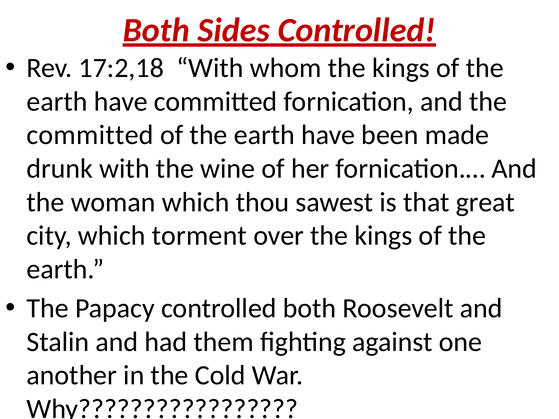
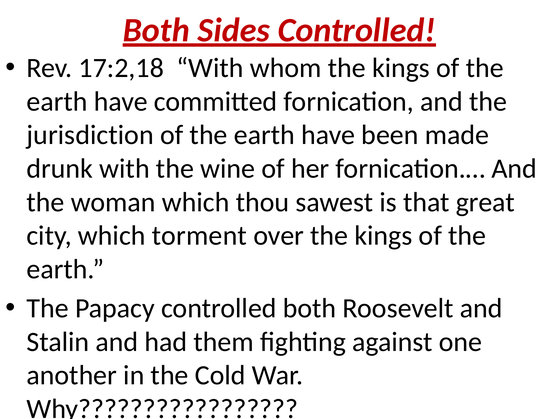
committed at (90, 135): committed -> jurisdiction
